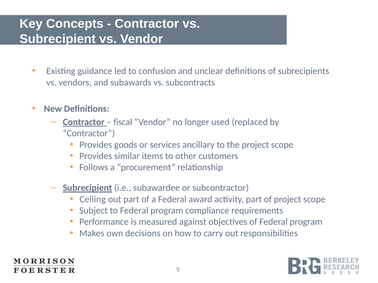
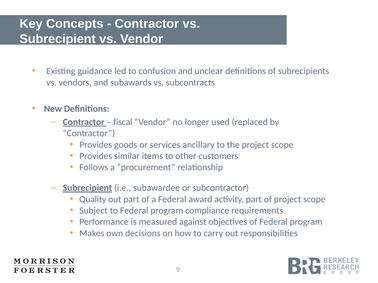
Ceiling: Ceiling -> Quality
